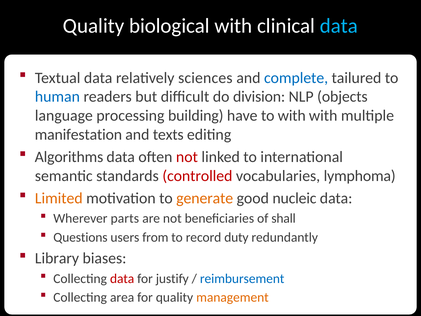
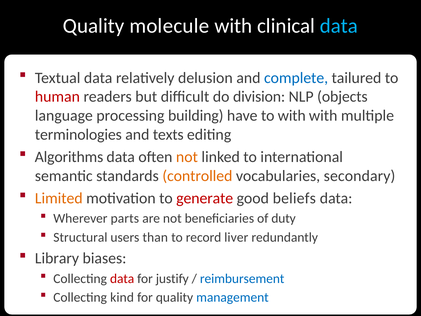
biological: biological -> molecule
sciences: sciences -> delusion
human colour: blue -> red
manifestation: manifestation -> terminologies
not at (187, 157) colour: red -> orange
controlled colour: red -> orange
lymphoma: lymphoma -> secondary
generate colour: orange -> red
nucleic: nucleic -> beliefs
shall: shall -> duty
Questions: Questions -> Structural
from: from -> than
duty: duty -> liver
area: area -> kind
management colour: orange -> blue
